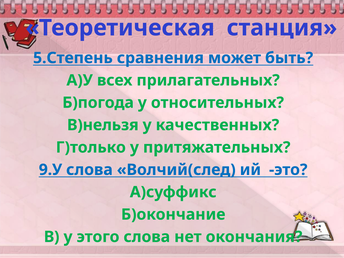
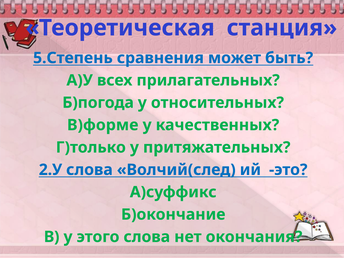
В)нельзя: В)нельзя -> В)форме
9.У: 9.У -> 2.У
